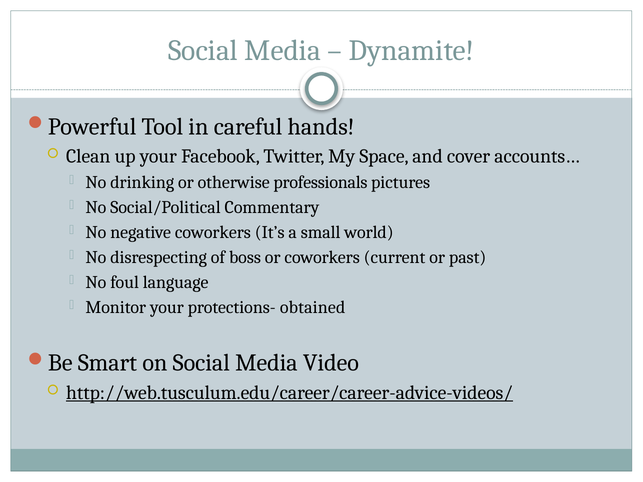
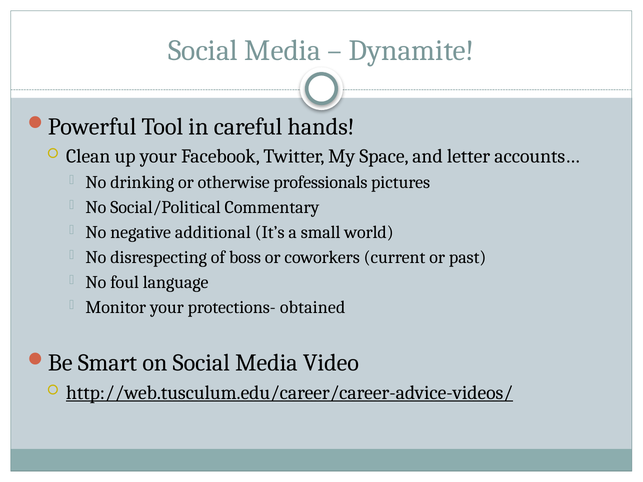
cover: cover -> letter
negative coworkers: coworkers -> additional
